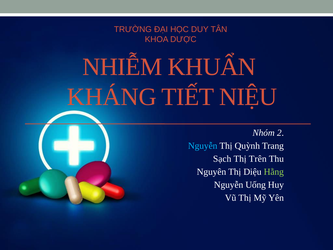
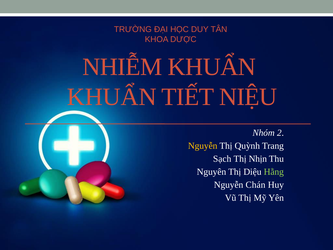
KHÁNG at (112, 97): KHÁNG -> KHUẨN
Nguyễn at (203, 146) colour: light blue -> yellow
Trên: Trên -> Nhịn
Uống: Uống -> Chán
